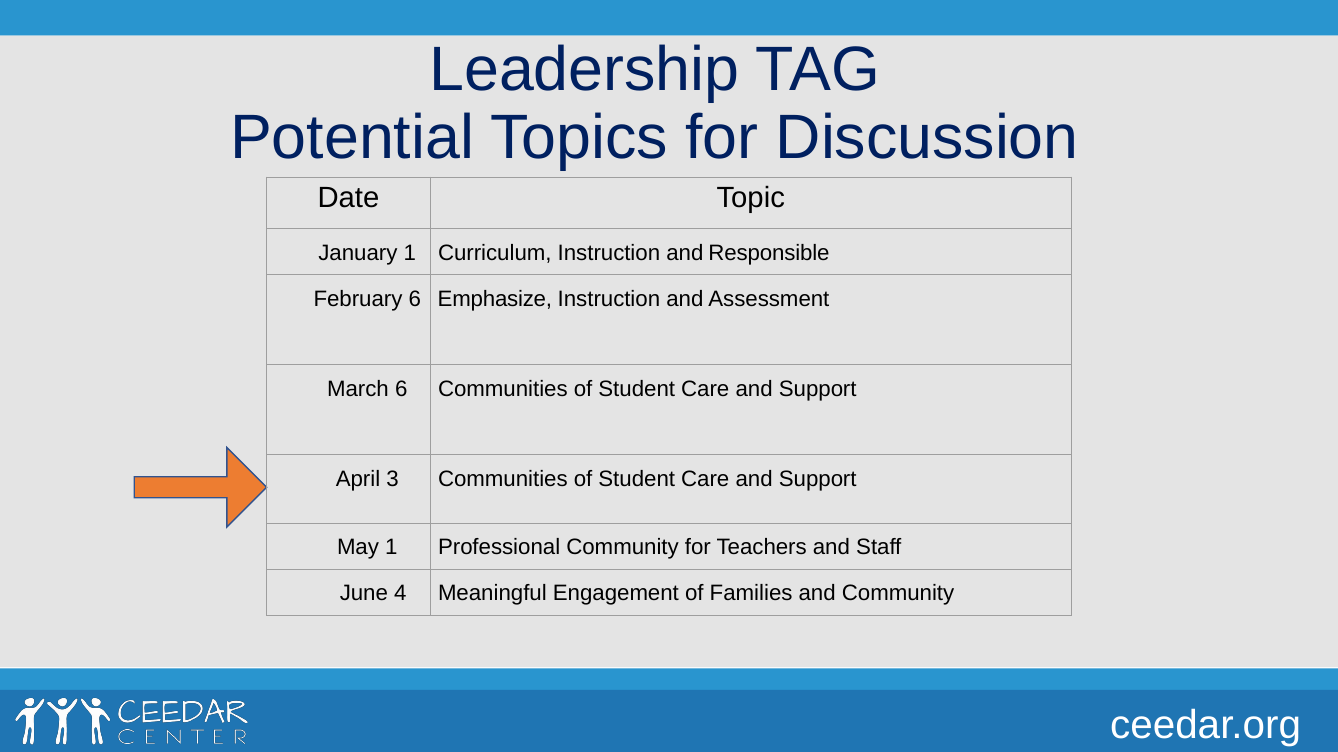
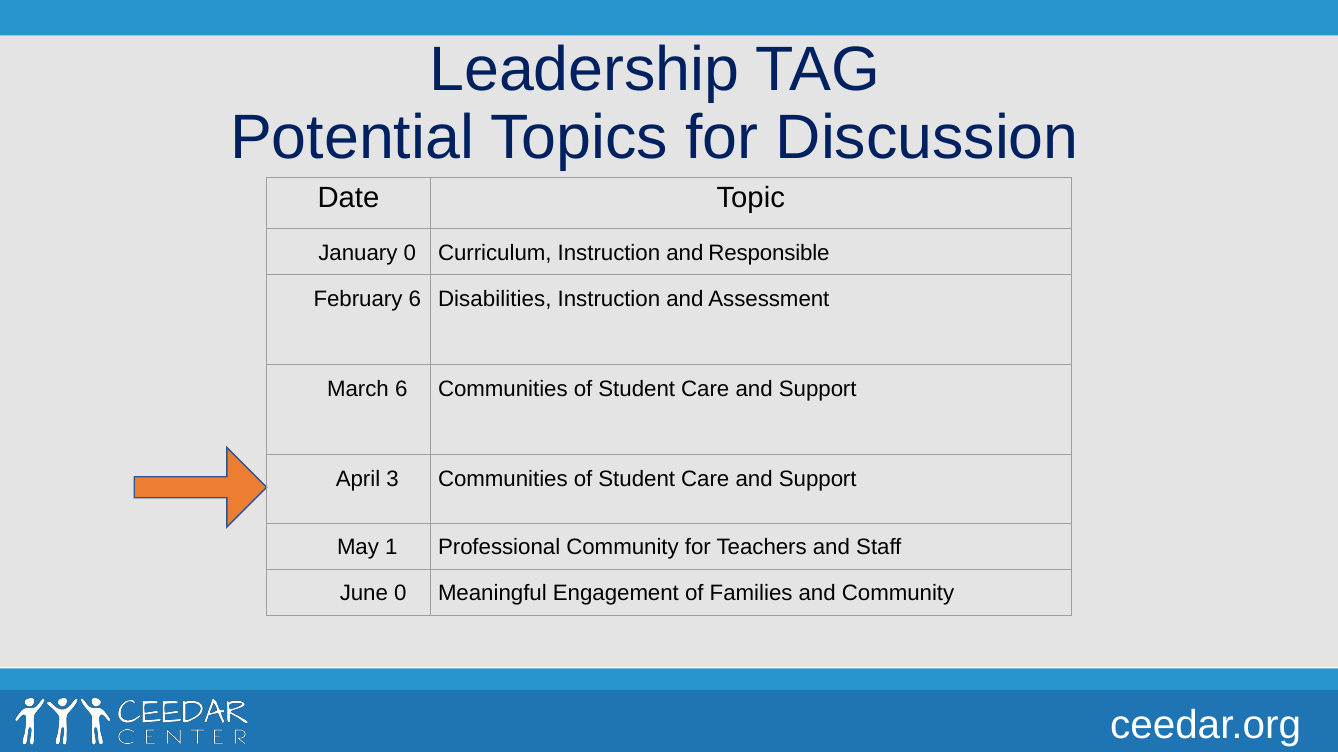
January 1: 1 -> 0
Emphasize: Emphasize -> Disabilities
June 4: 4 -> 0
